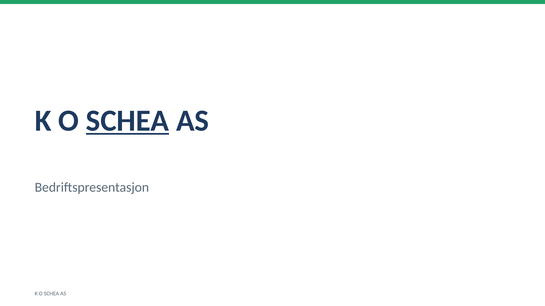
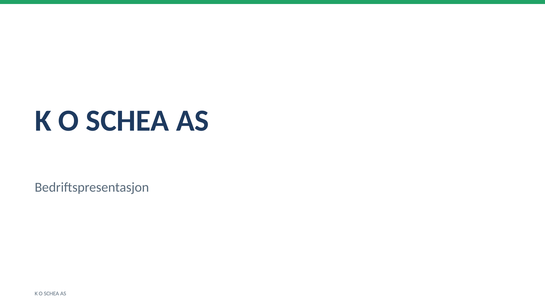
SCHEA at (128, 121) underline: present -> none
